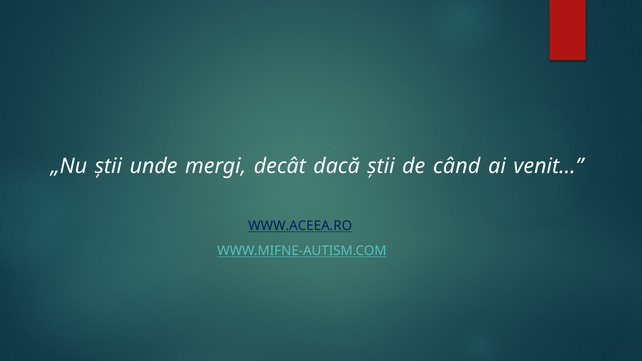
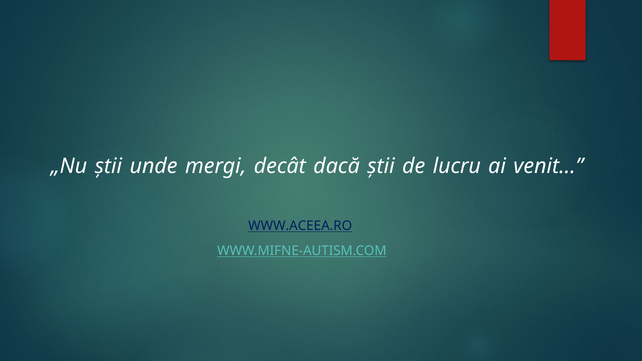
când: când -> lucru
